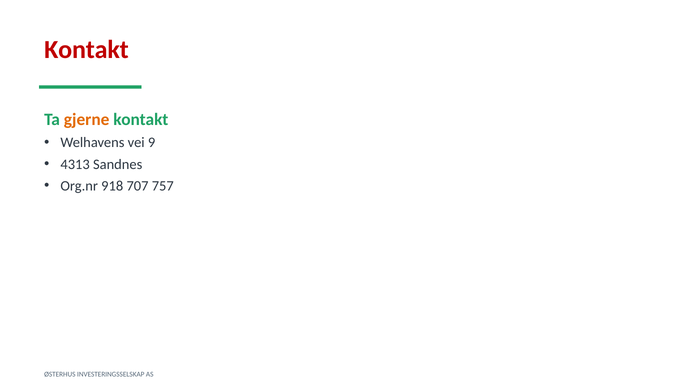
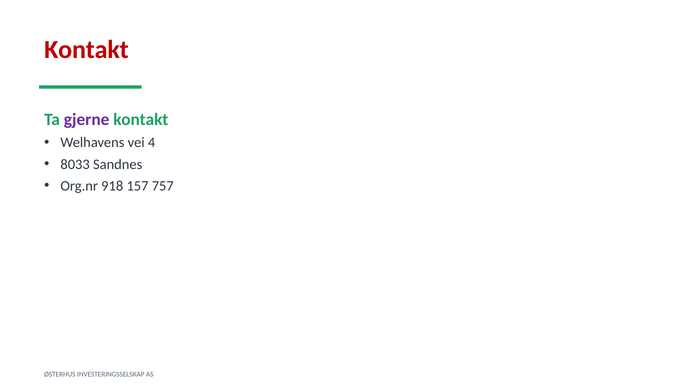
gjerne colour: orange -> purple
9: 9 -> 4
4313: 4313 -> 8033
707: 707 -> 157
